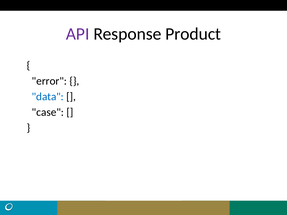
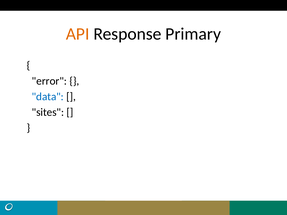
API colour: purple -> orange
Product: Product -> Primary
case: case -> sites
